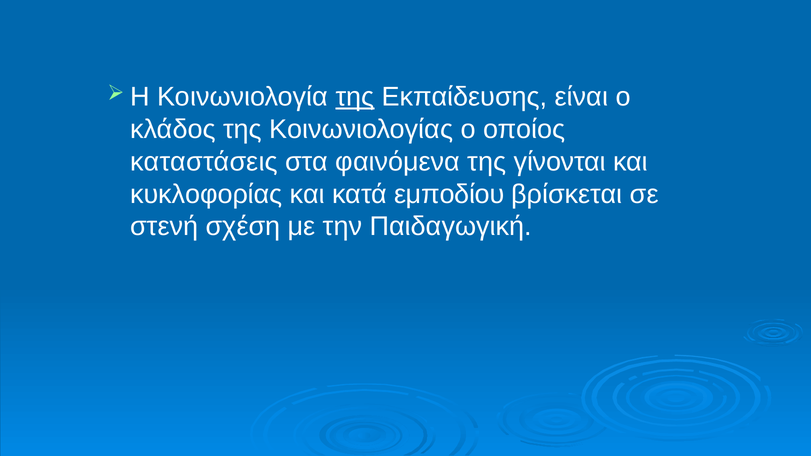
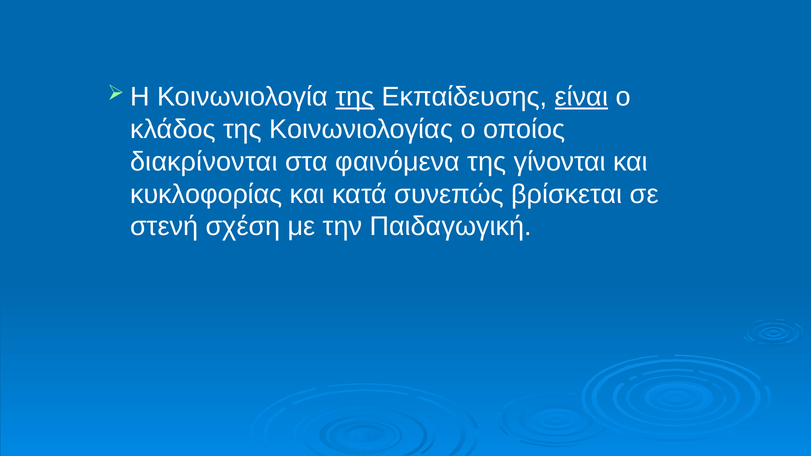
είναι underline: none -> present
καταστάσεις: καταστάσεις -> διακρίνονται
εμποδίου: εμποδίου -> συνεπώς
